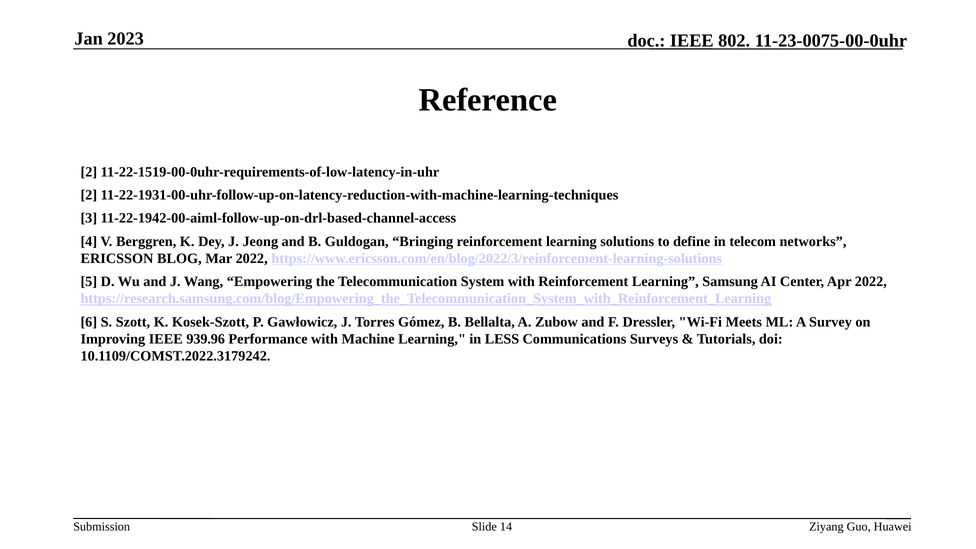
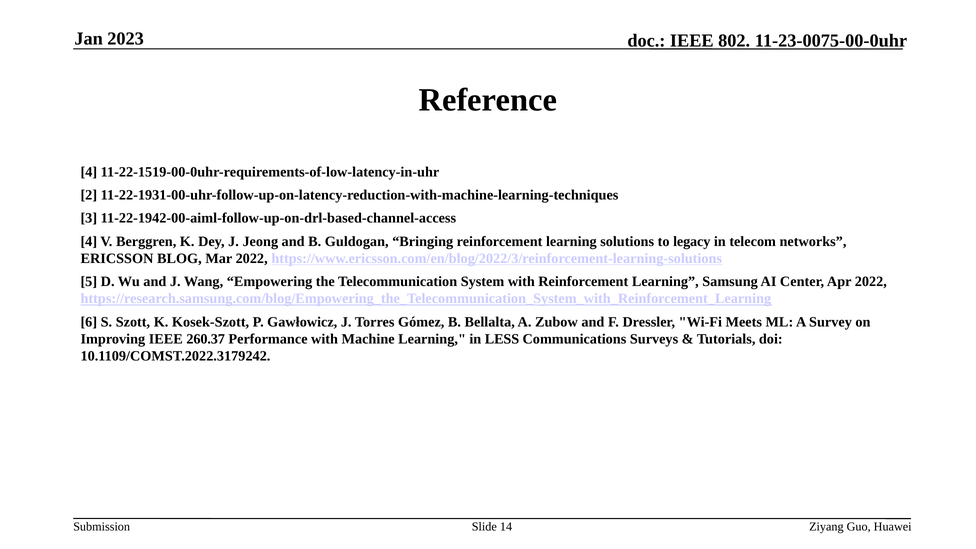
2 at (89, 172): 2 -> 4
define: define -> legacy
939.96: 939.96 -> 260.37
